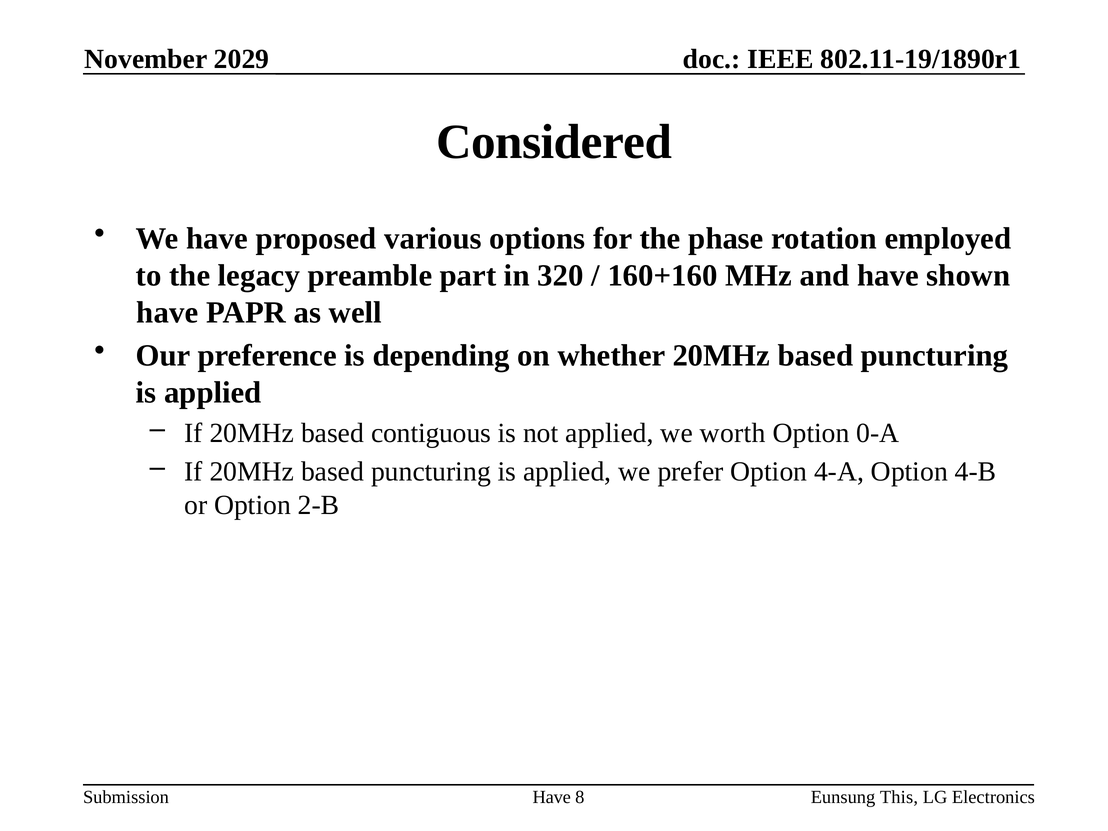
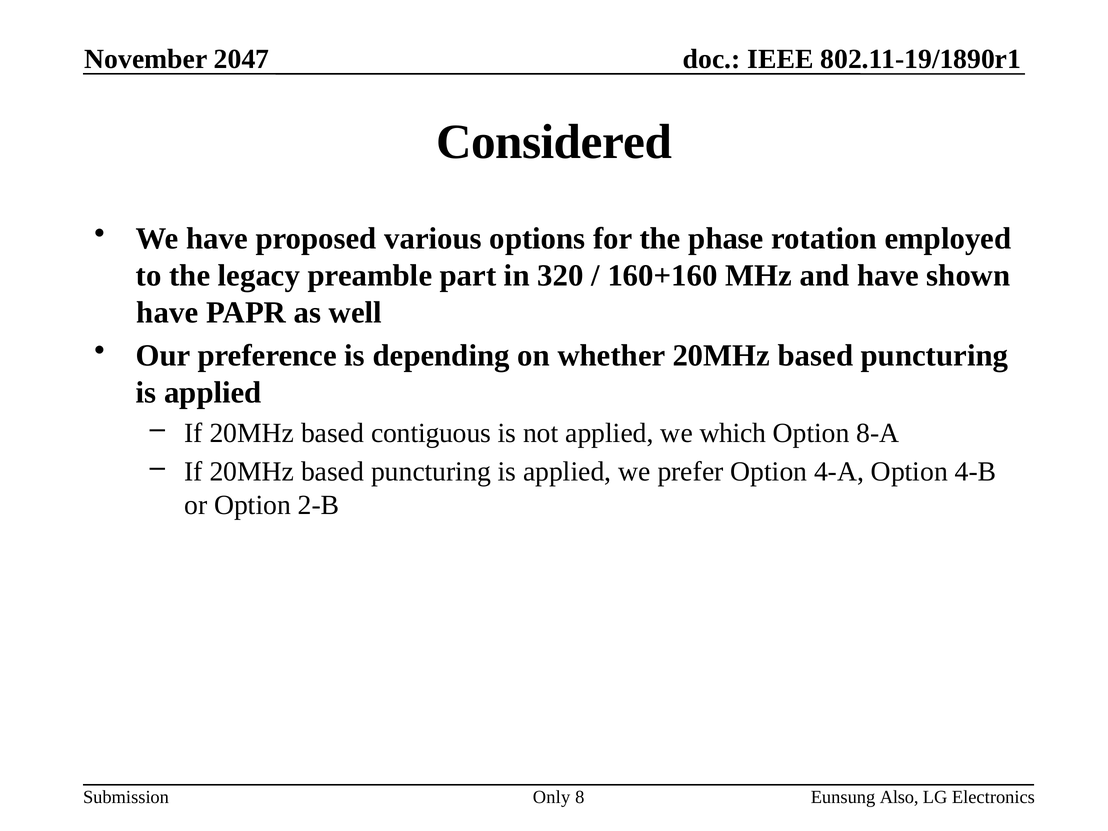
2029: 2029 -> 2047
worth: worth -> which
0-A: 0-A -> 8-A
Have at (552, 797): Have -> Only
This: This -> Also
